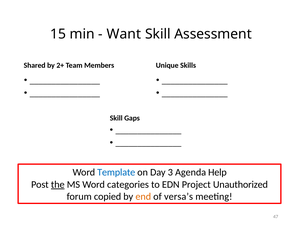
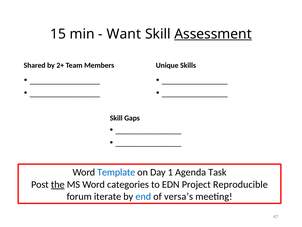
Assessment underline: none -> present
3: 3 -> 1
Help: Help -> Task
Unauthorized: Unauthorized -> Reproducible
copied: copied -> iterate
end colour: orange -> blue
